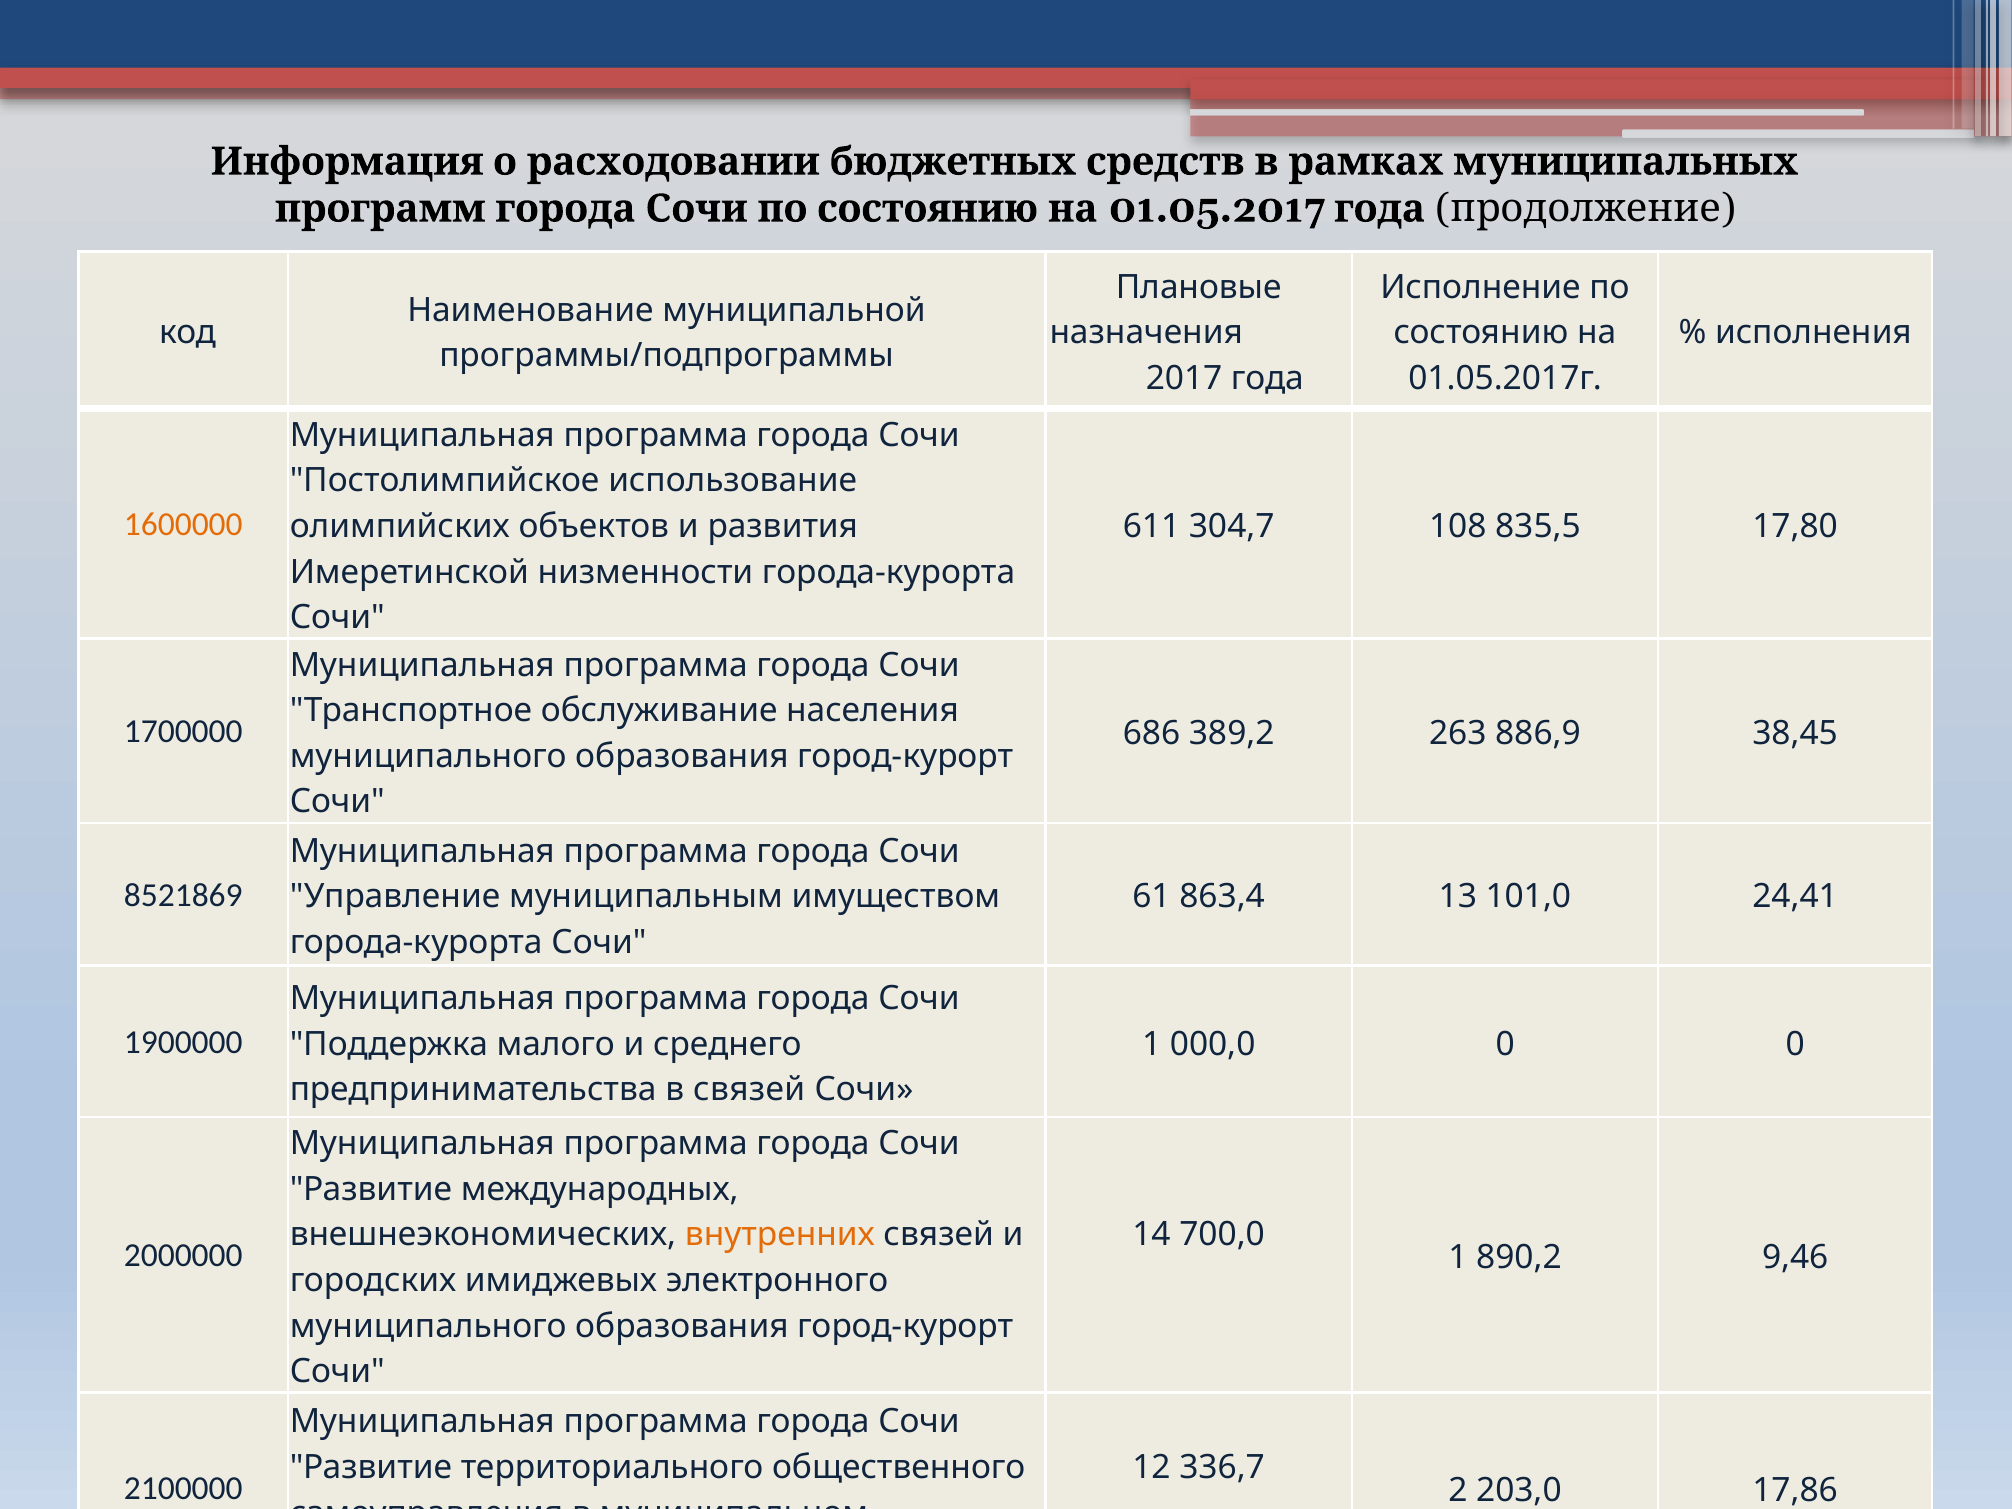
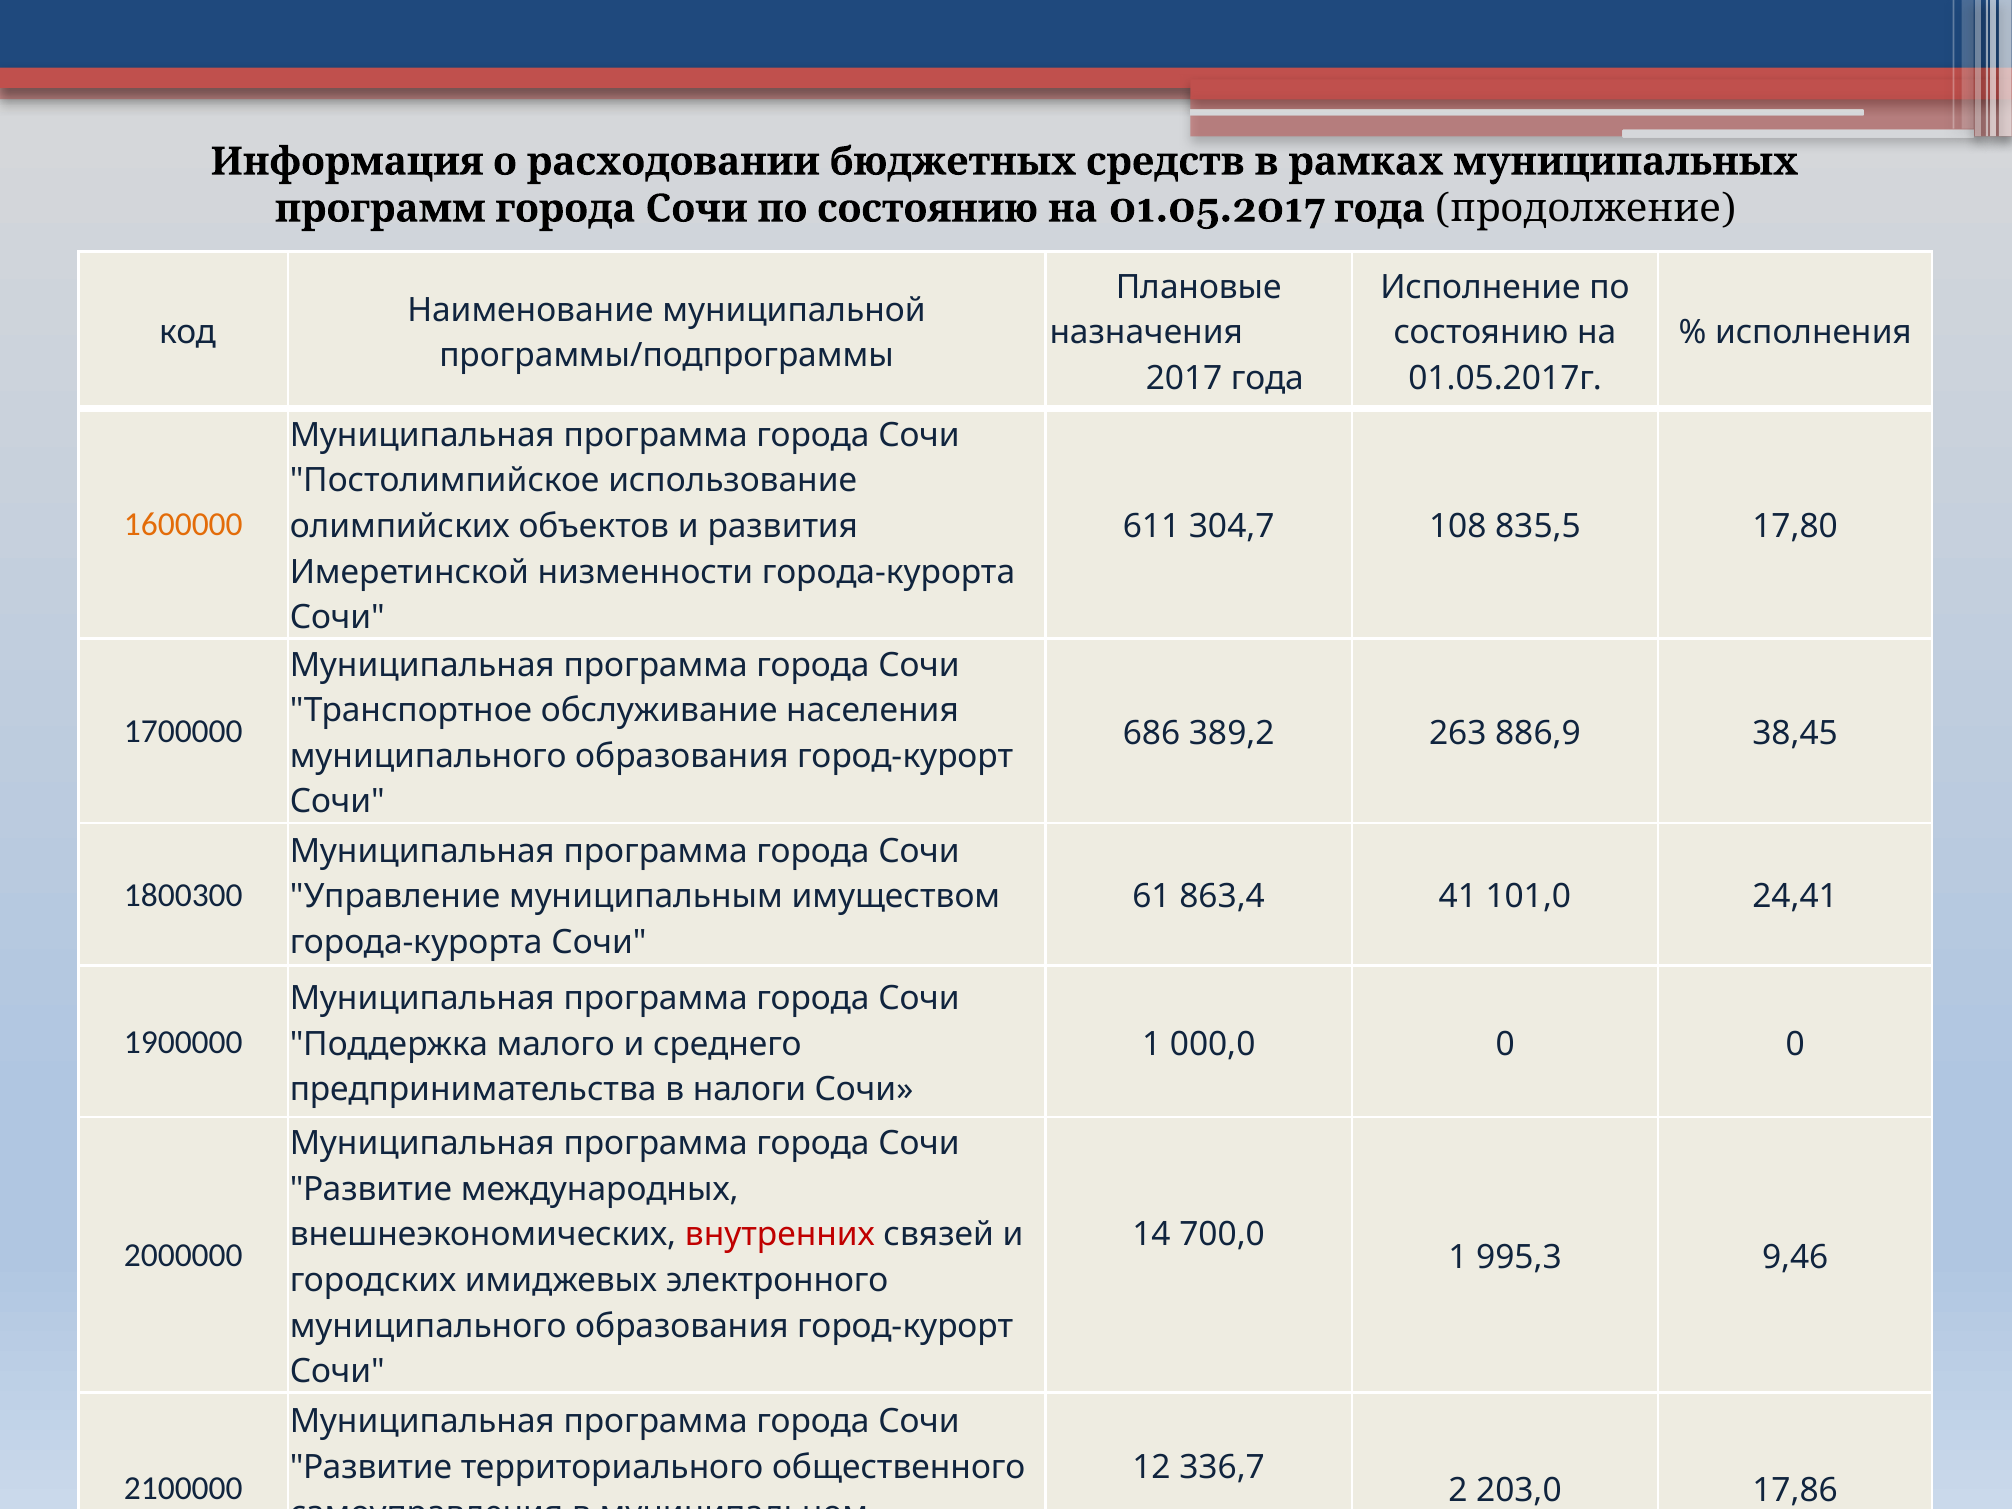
8521869: 8521869 -> 1800300
13: 13 -> 41
в связей: связей -> налоги
внутренних colour: orange -> red
890,2: 890,2 -> 995,3
